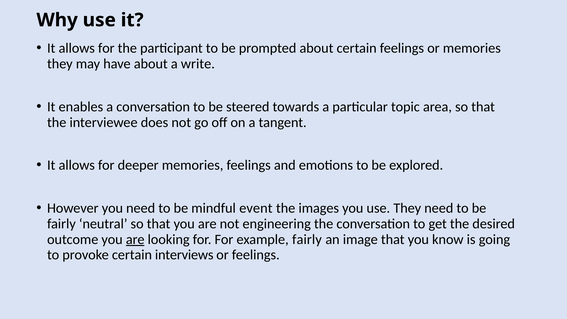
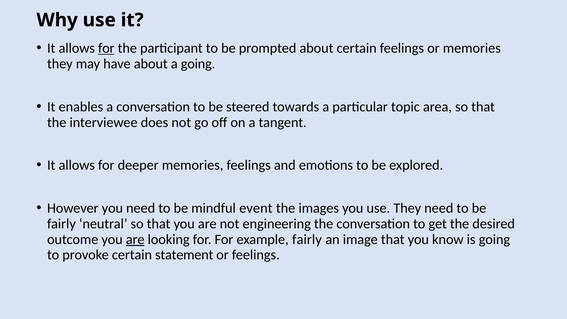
for at (106, 48) underline: none -> present
a write: write -> going
interviews: interviews -> statement
